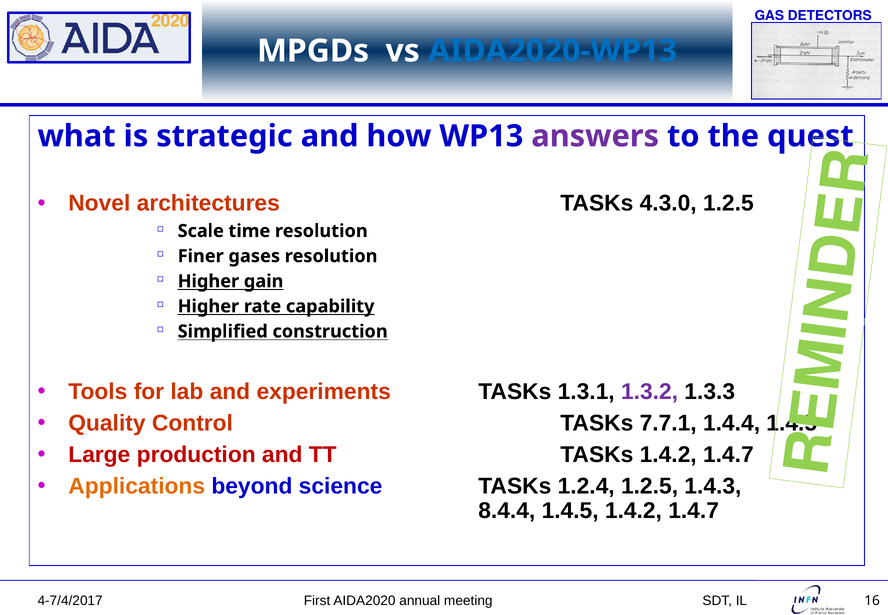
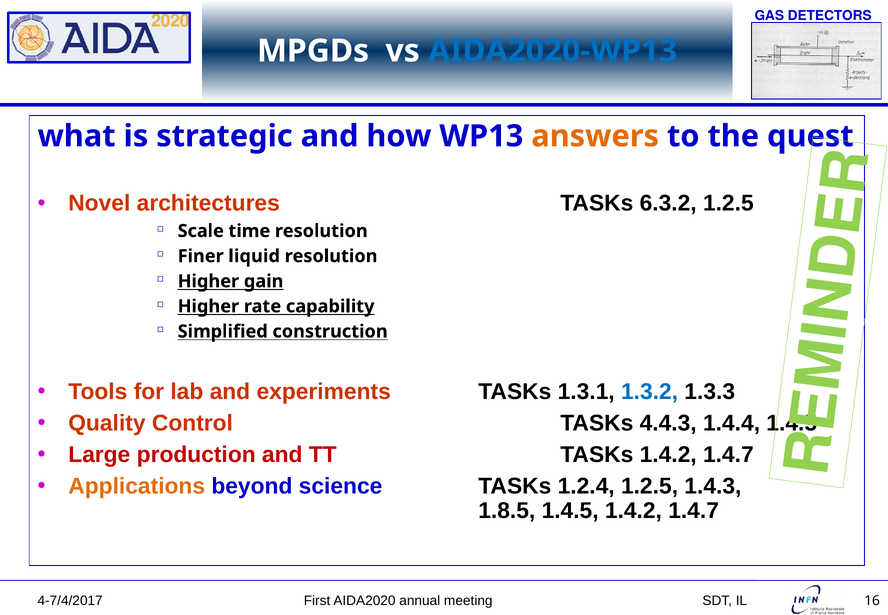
answers colour: purple -> orange
4.3.0: 4.3.0 -> 6.3.2
gases: gases -> liquid
1.3.2 colour: purple -> blue
7.7.1: 7.7.1 -> 4.4.3
8.4.4: 8.4.4 -> 1.8.5
